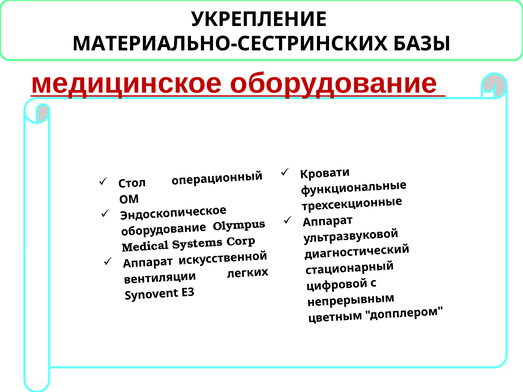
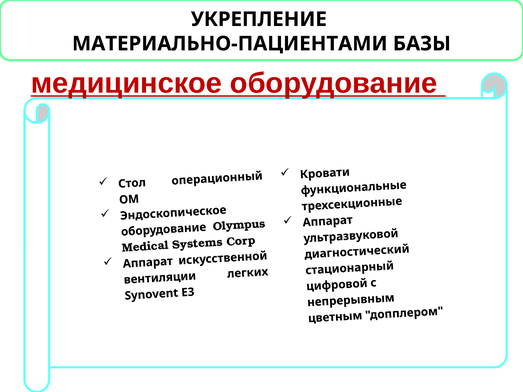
МАТЕРИАЛЬНО-СЕСТРИНСКИХ: МАТЕРИАЛЬНО-СЕСТРИНСКИХ -> МАТЕРИАЛЬНО-ПАЦИЕНТАМИ
